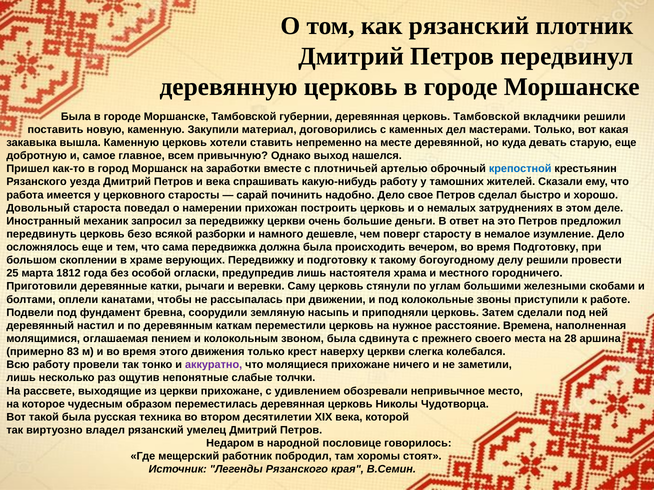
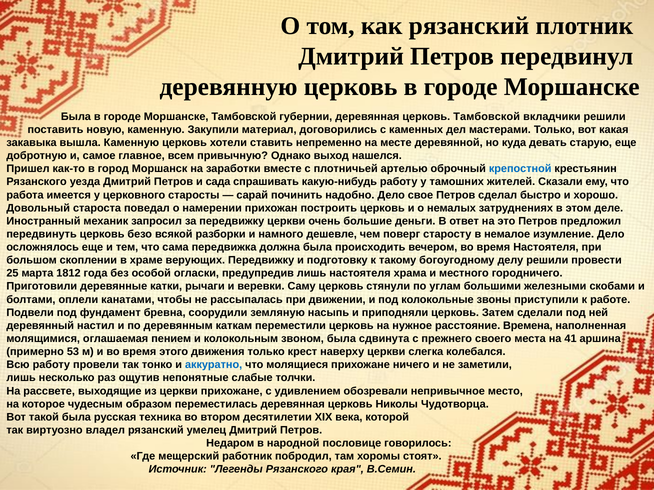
и века: века -> сада
время Подготовку: Подготовку -> Настоятеля
28: 28 -> 41
83: 83 -> 53
аккуратно colour: purple -> blue
